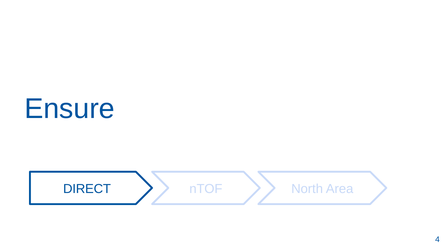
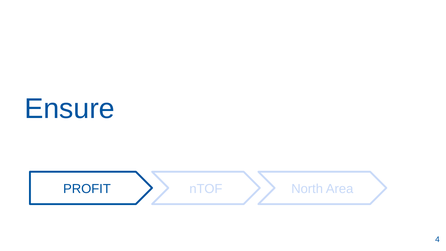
DIRECT: DIRECT -> PROFIT
